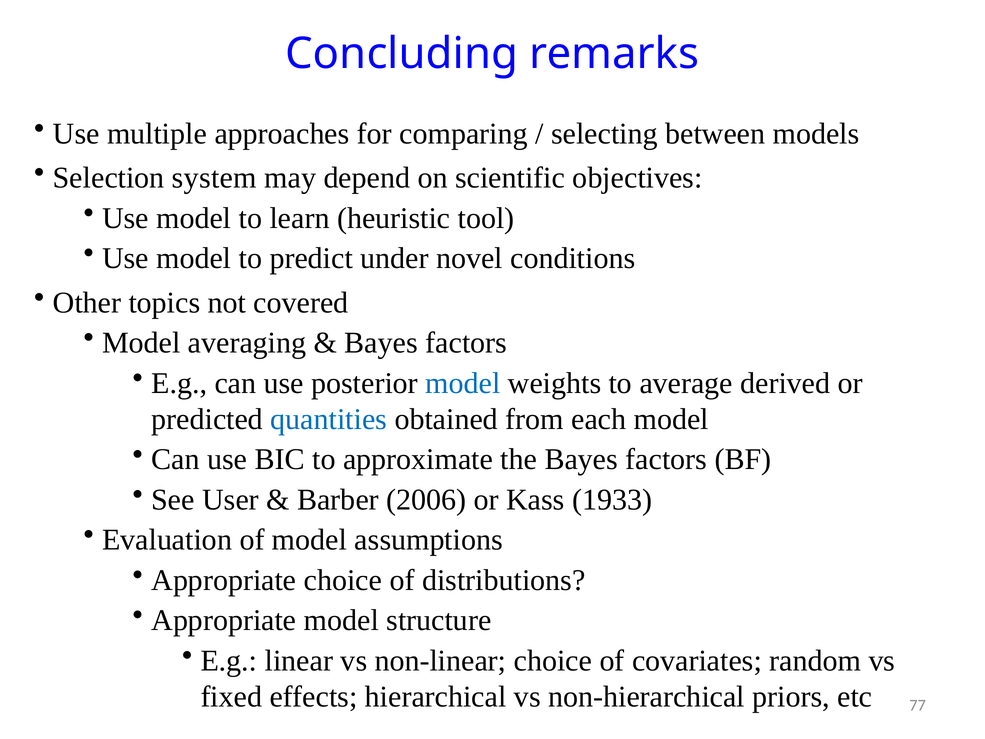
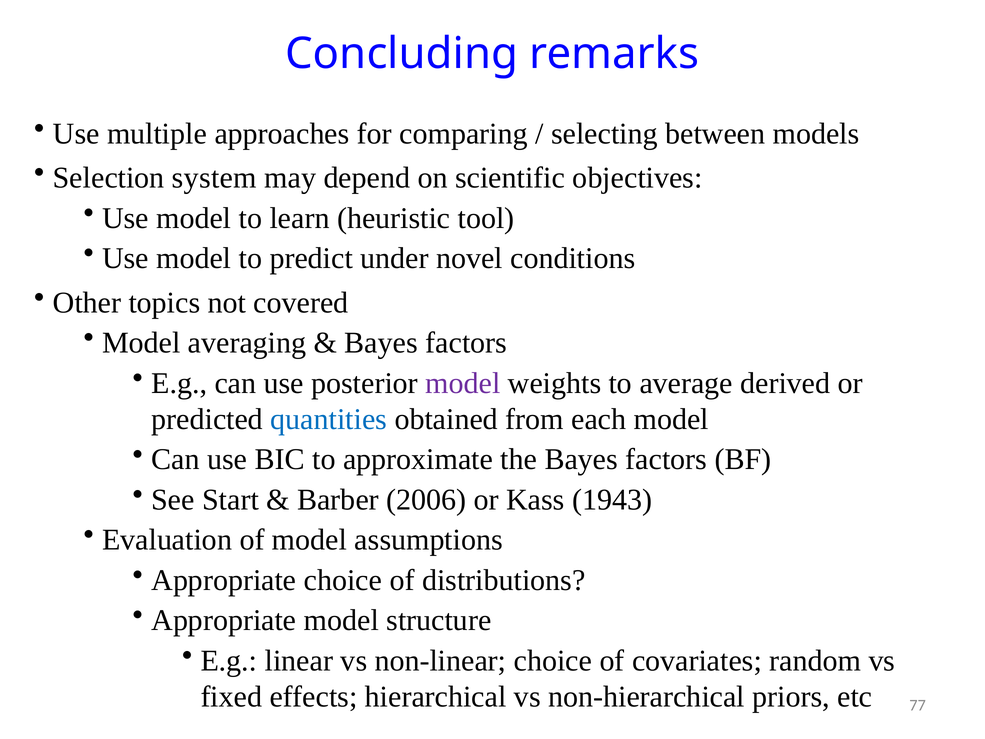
model at (463, 383) colour: blue -> purple
User: User -> Start
1933: 1933 -> 1943
